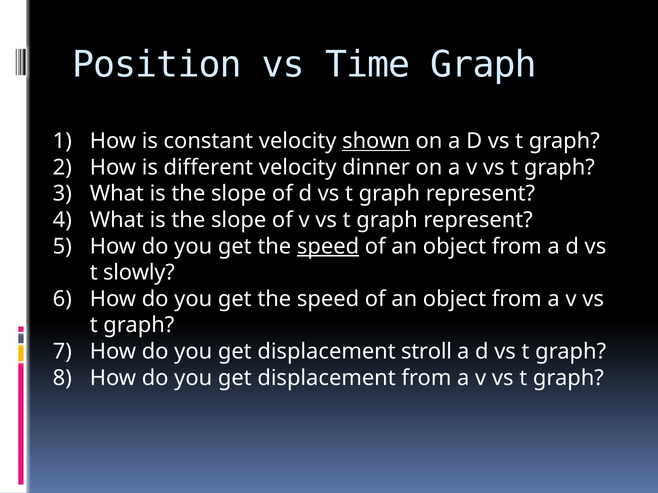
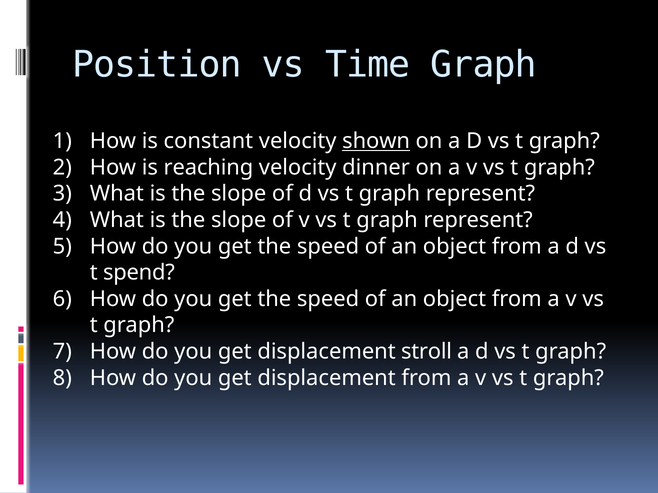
different: different -> reaching
speed at (328, 247) underline: present -> none
slowly: slowly -> spend
